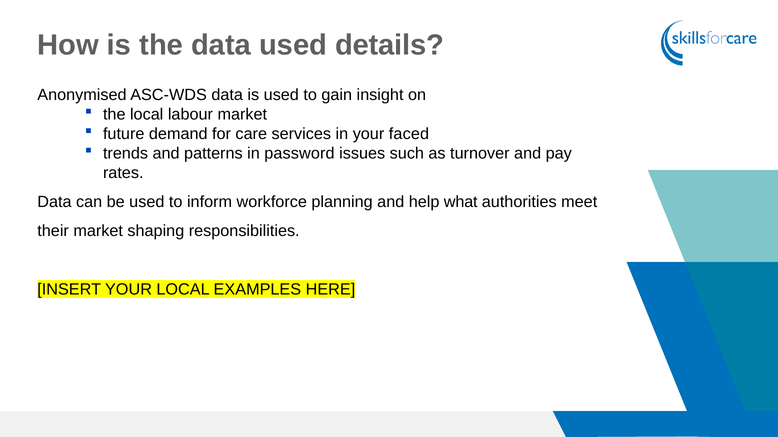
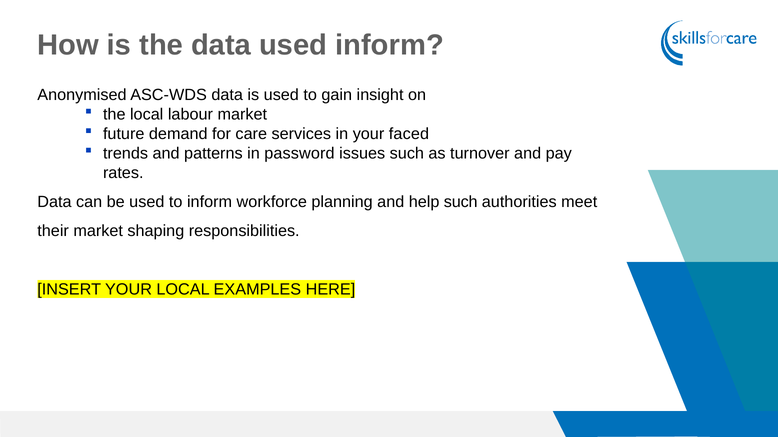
used details: details -> inform
help what: what -> such
